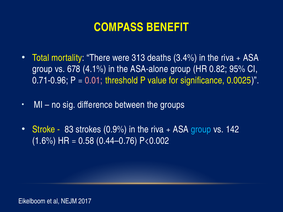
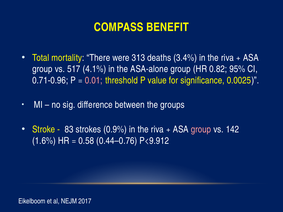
678: 678 -> 517
group at (201, 130) colour: light blue -> pink
P<0.002: P<0.002 -> P<9.912
